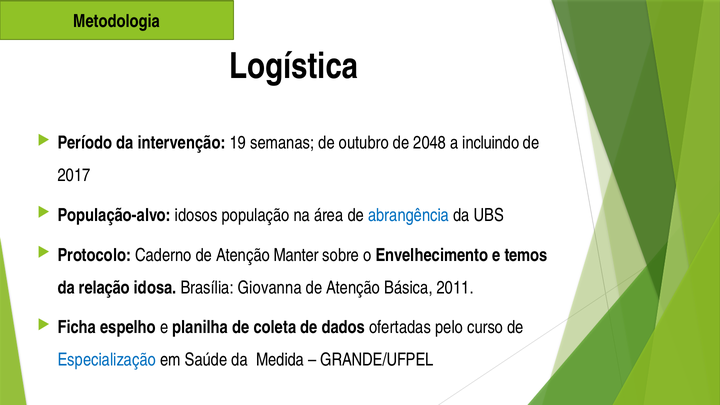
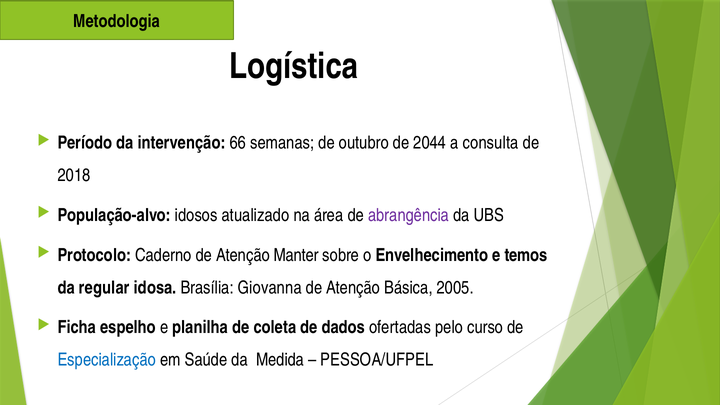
19: 19 -> 66
2048: 2048 -> 2044
incluindo: incluindo -> consulta
2017: 2017 -> 2018
população: população -> atualizado
abrangência colour: blue -> purple
relação: relação -> regular
2011: 2011 -> 2005
GRANDE/UFPEL: GRANDE/UFPEL -> PESSOA/UFPEL
